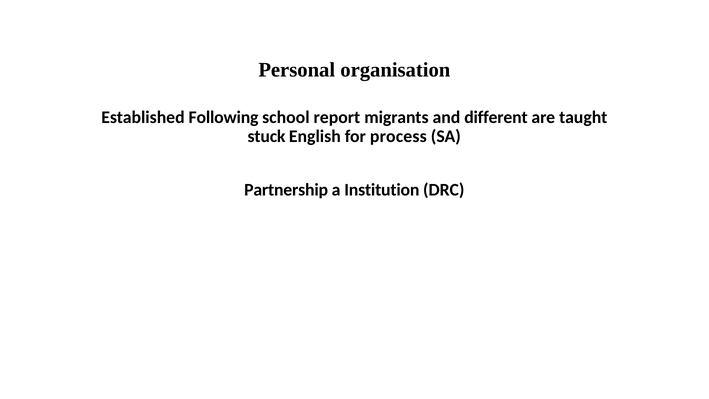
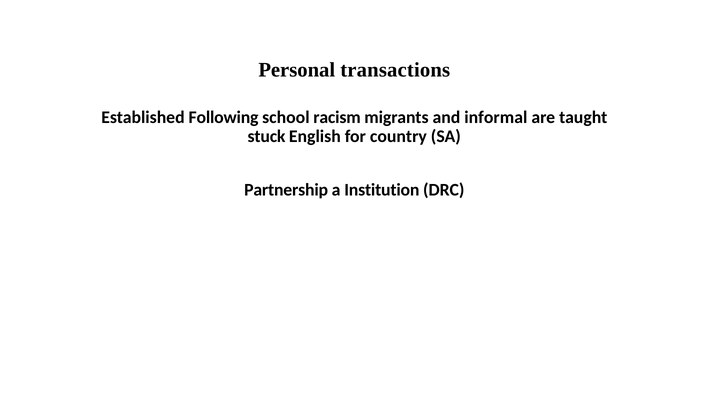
organisation: organisation -> transactions
report: report -> racism
different: different -> informal
process: process -> country
